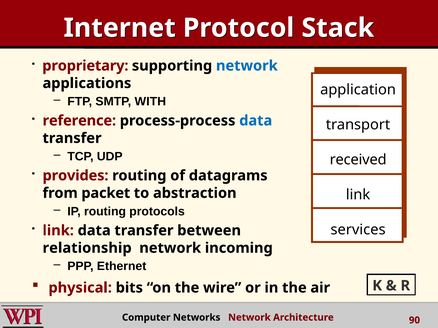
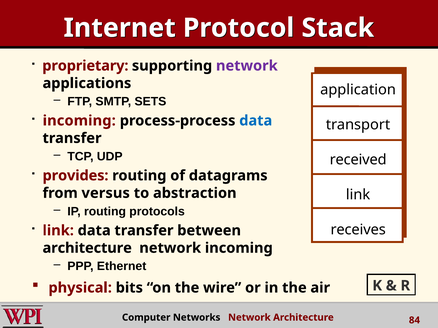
network at (247, 66) colour: blue -> purple
WITH: WITH -> SETS
reference at (79, 121): reference -> incoming
packet: packet -> versus
services: services -> receives
relationship at (87, 248): relationship -> architecture
90: 90 -> 84
